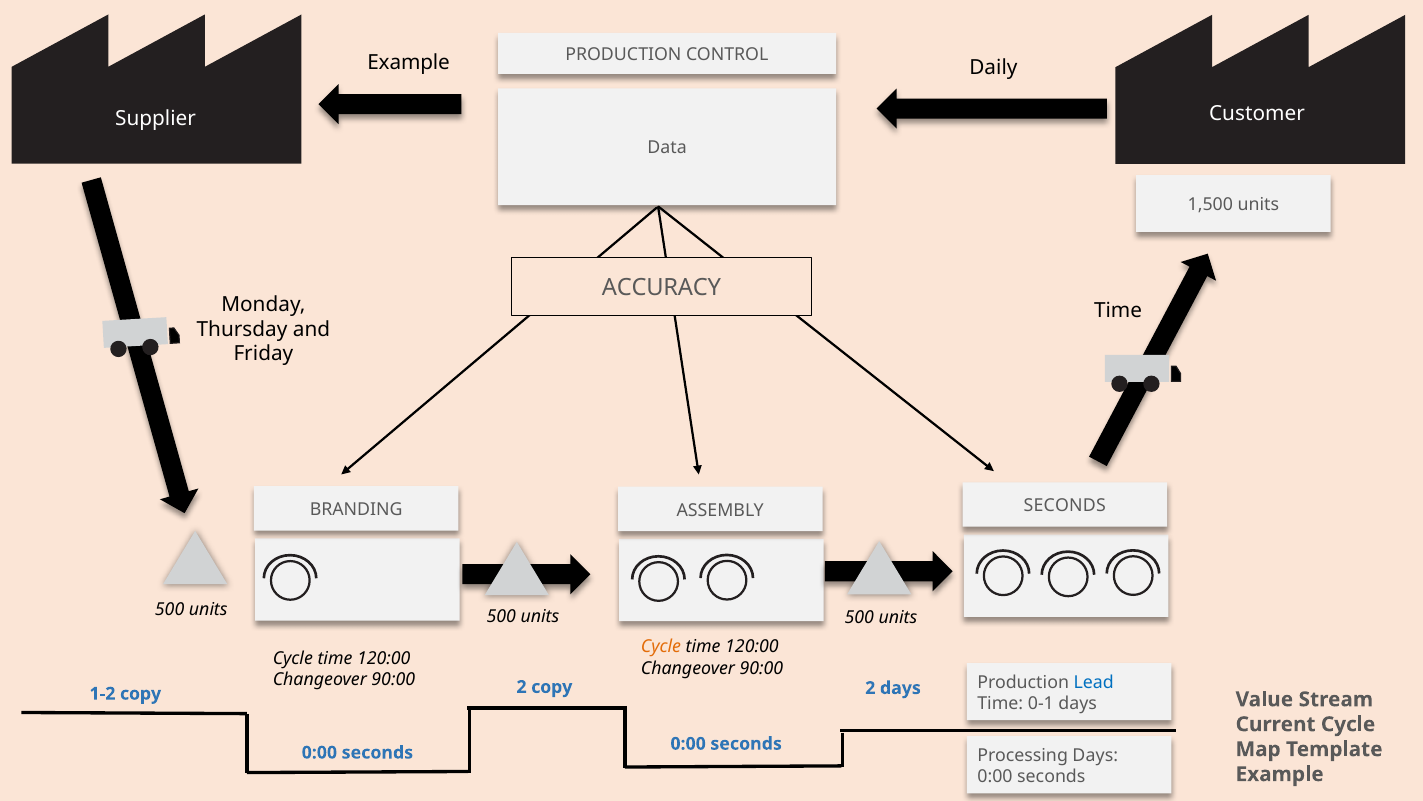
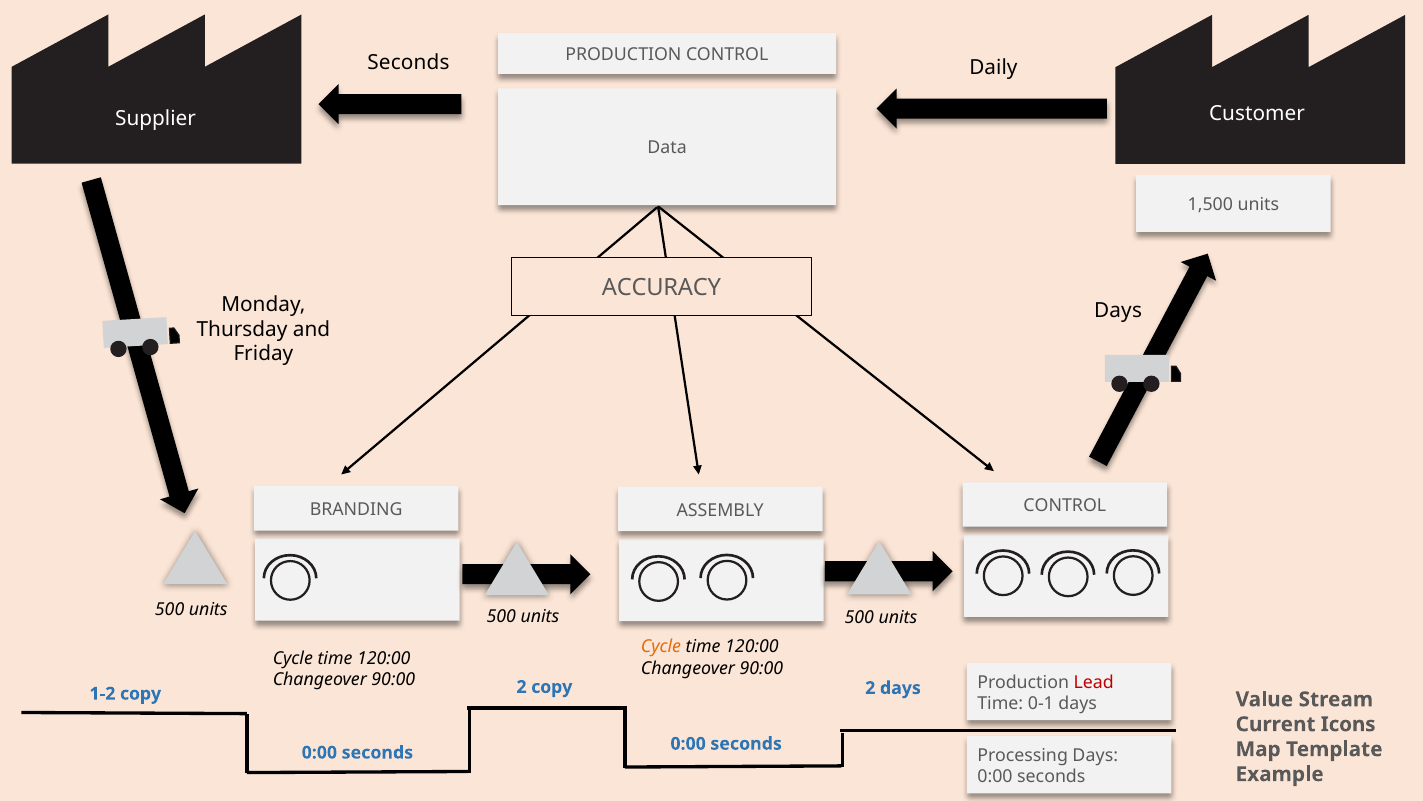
Example at (409, 63): Example -> Seconds
Time at (1118, 311): Time -> Days
SECONDS at (1065, 505): SECONDS -> CONTROL
Lead colour: blue -> red
Current Cycle: Cycle -> Icons
